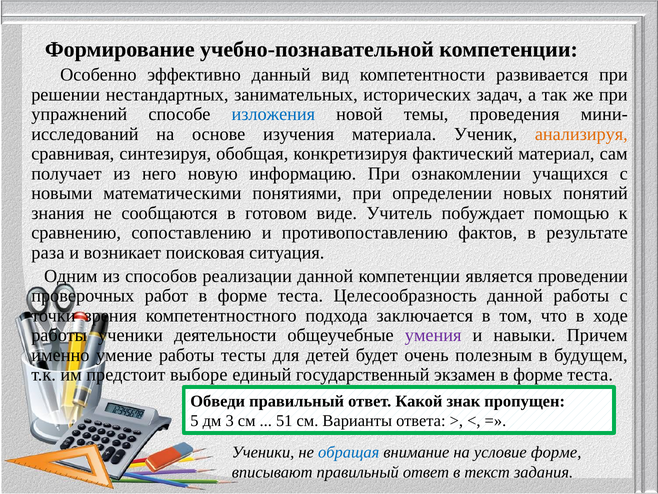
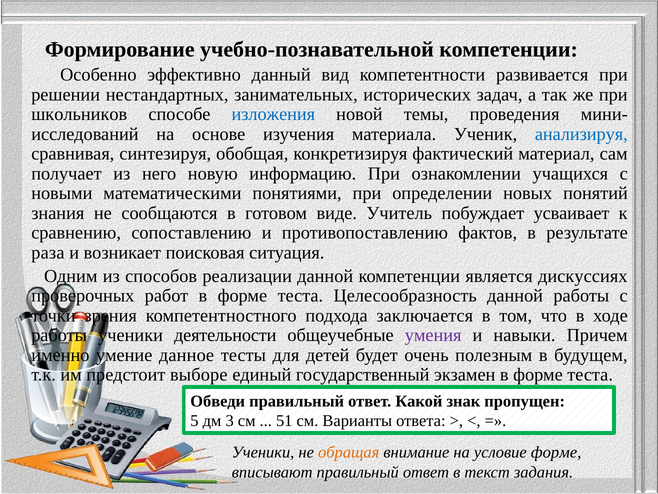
упражнений: упражнений -> школьников
анализируя colour: orange -> blue
помощью: помощью -> усваивает
проведении: проведении -> дискуссиях
умение работы: работы -> данное
обращая colour: blue -> orange
